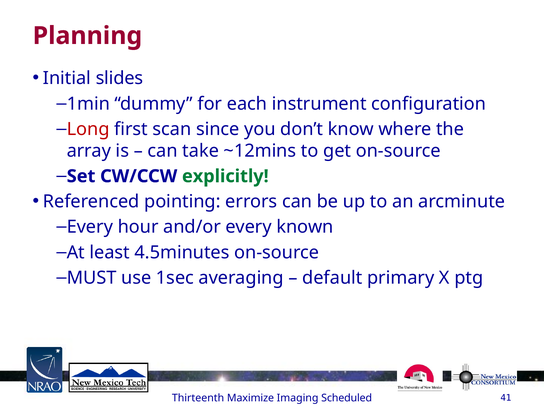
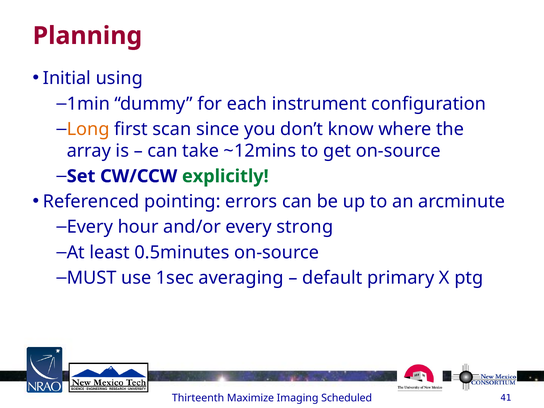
slides: slides -> using
Long colour: red -> orange
known: known -> strong
4.5minutes: 4.5minutes -> 0.5minutes
